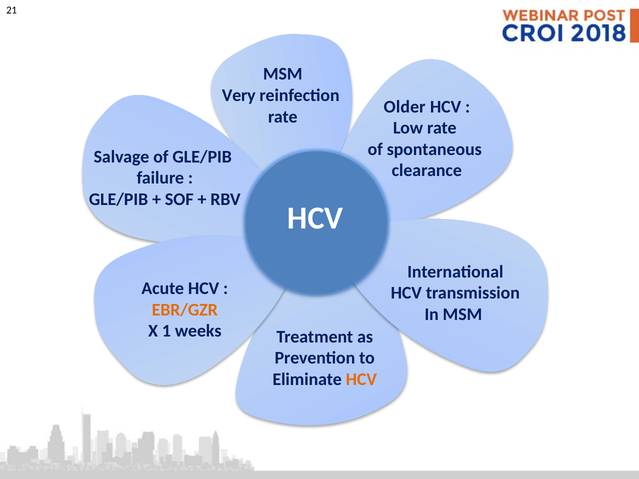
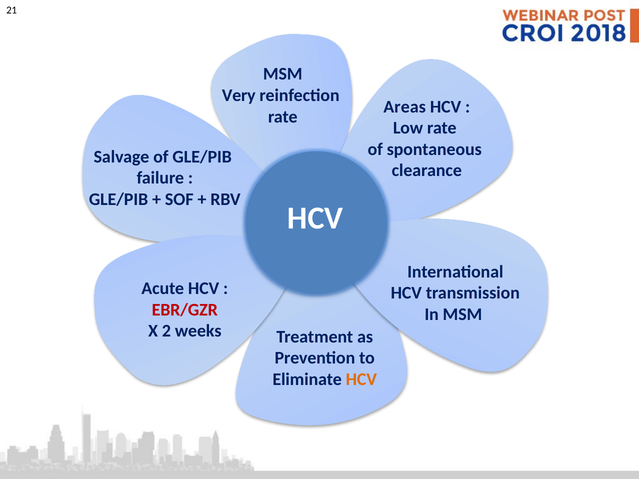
Older: Older -> Areas
EBR/GZR colour: orange -> red
1: 1 -> 2
